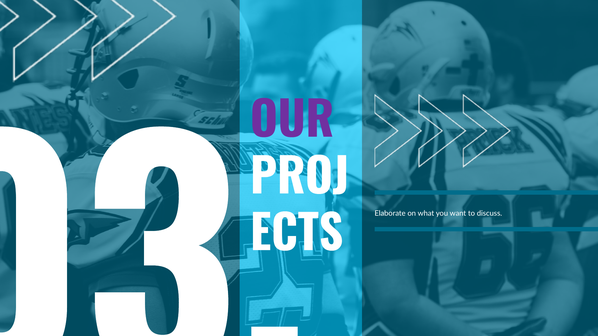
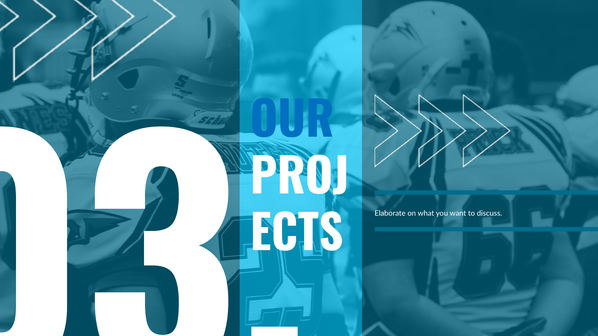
OUR colour: purple -> blue
